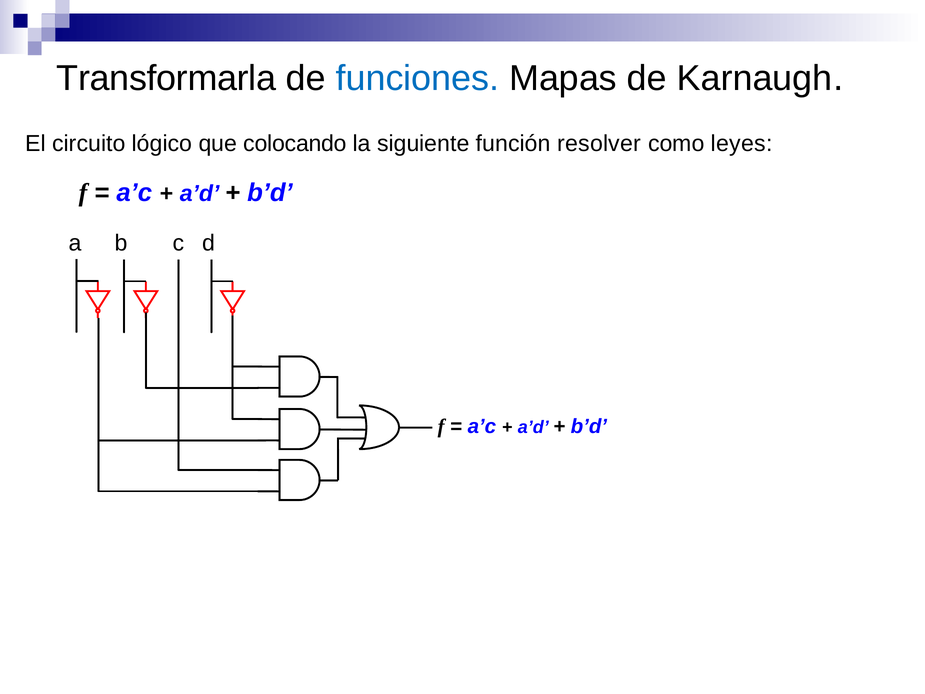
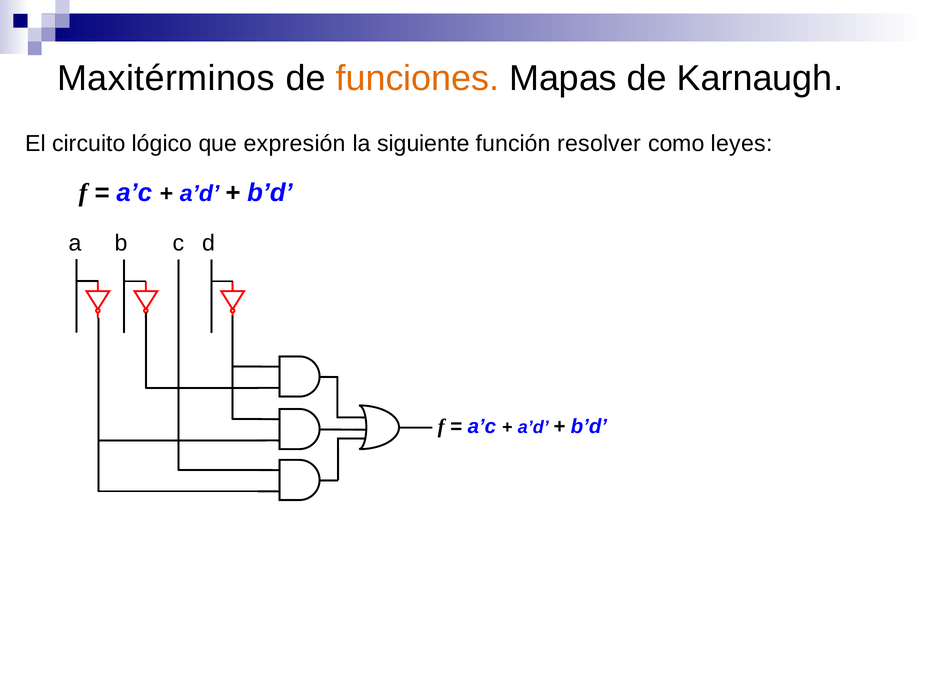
Transformarla: Transformarla -> Maxitérminos
funciones colour: blue -> orange
colocando: colocando -> expresión
